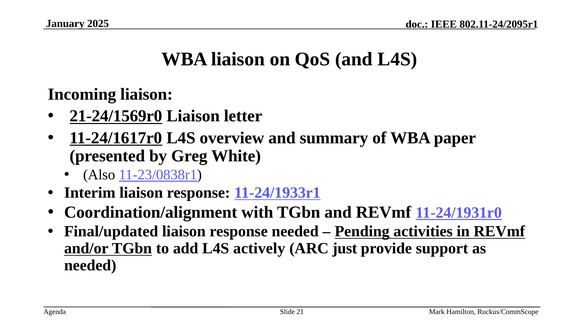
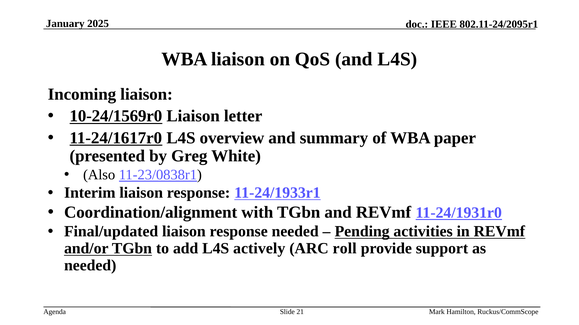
21-24/1569r0: 21-24/1569r0 -> 10-24/1569r0
just: just -> roll
